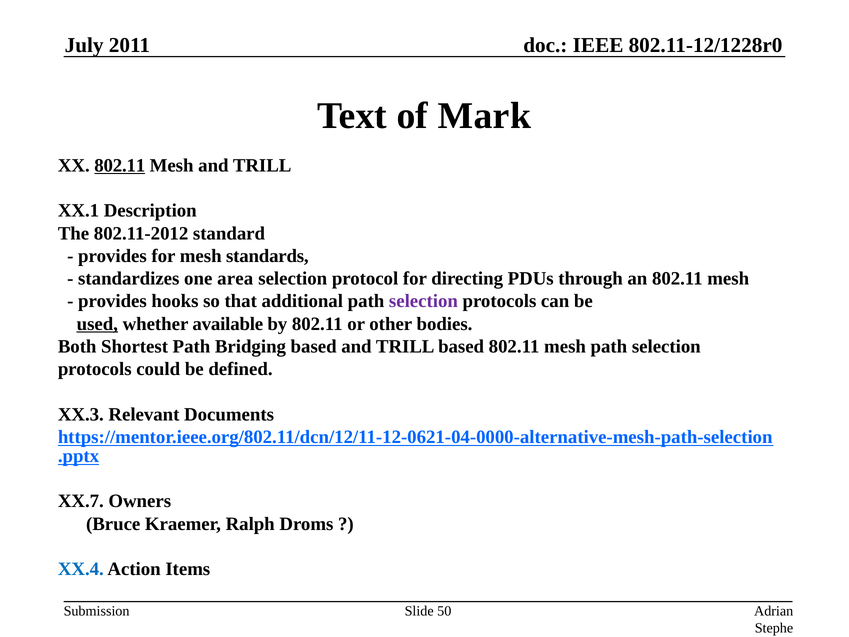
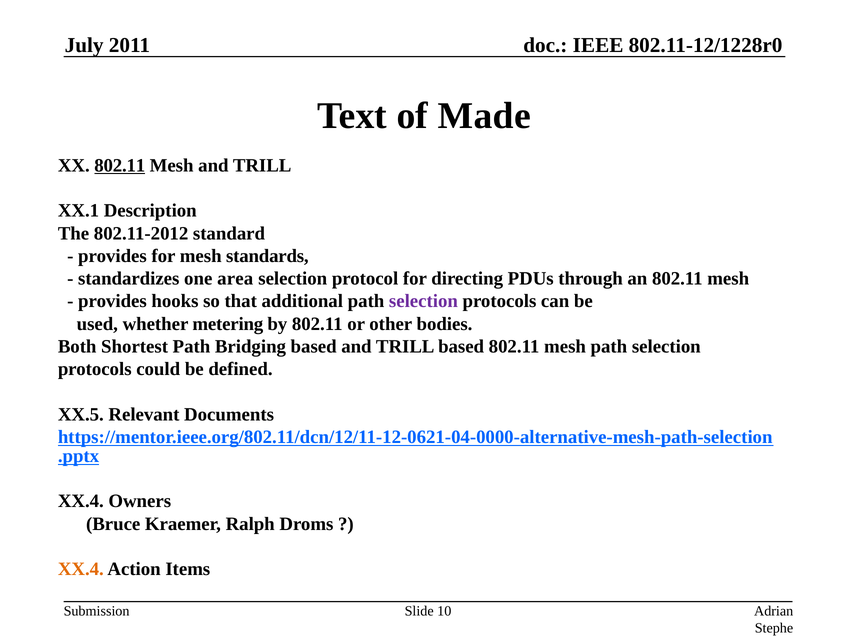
Mark: Mark -> Made
used underline: present -> none
available: available -> metering
XX.3: XX.3 -> XX.5
XX.7 at (81, 501): XX.7 -> XX.4
XX.4 at (81, 569) colour: blue -> orange
50: 50 -> 10
